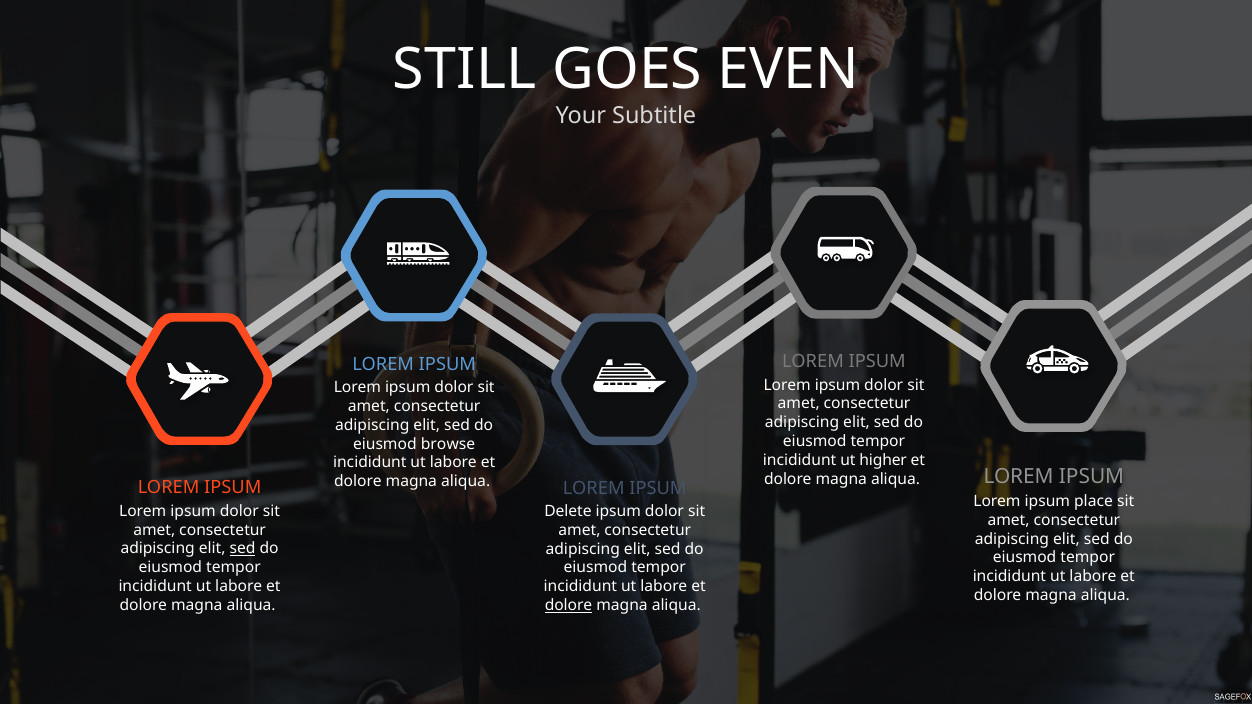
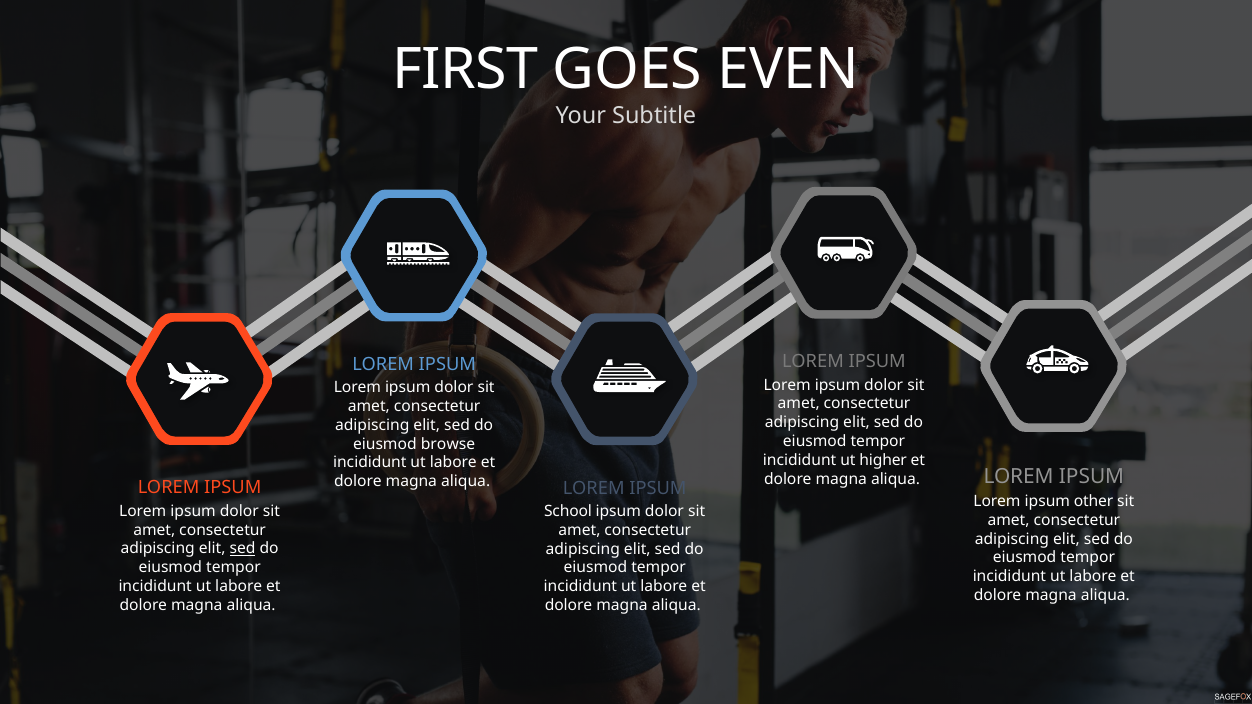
STILL: STILL -> FIRST
place: place -> other
Delete: Delete -> School
dolore at (569, 606) underline: present -> none
